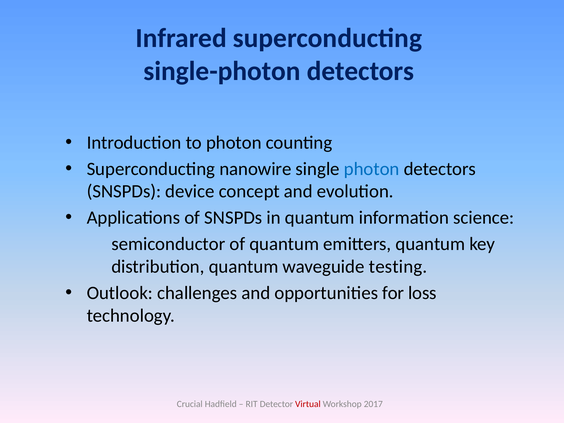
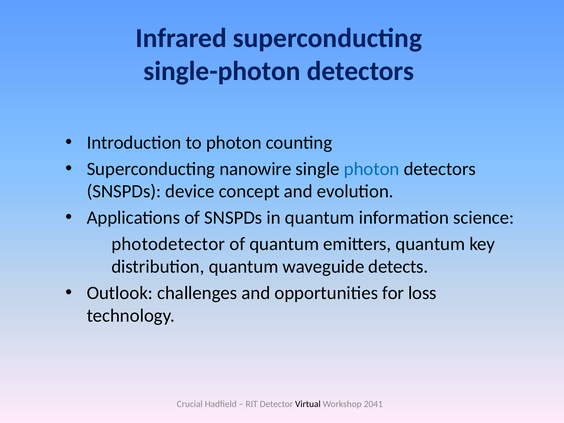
semiconductor: semiconductor -> photodetector
testing: testing -> detects
Virtual colour: red -> black
2017: 2017 -> 2041
